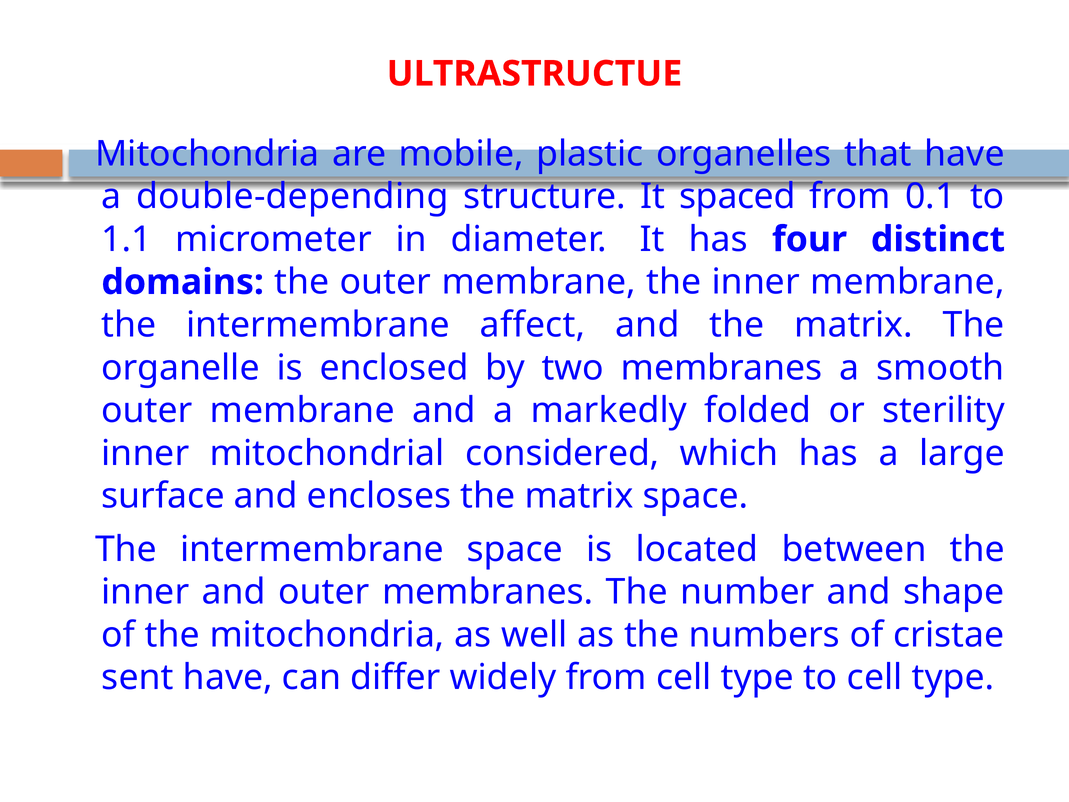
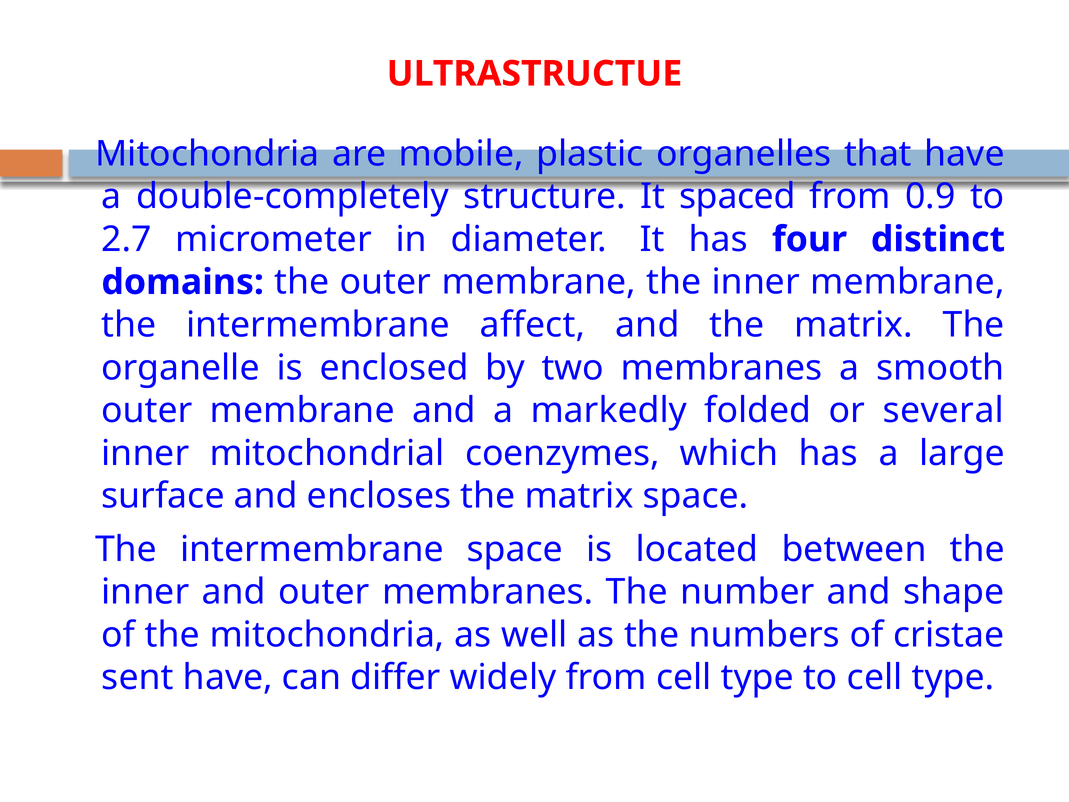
double-depending: double-depending -> double-completely
0.1: 0.1 -> 0.9
1.1: 1.1 -> 2.7
sterility: sterility -> several
considered: considered -> coenzymes
